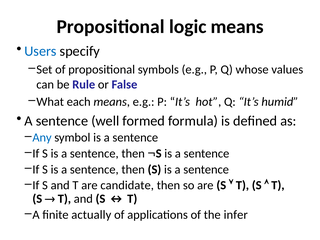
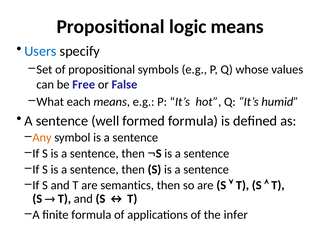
Rule: Rule -> Free
Any colour: blue -> orange
candidate: candidate -> semantics
finite actually: actually -> formula
